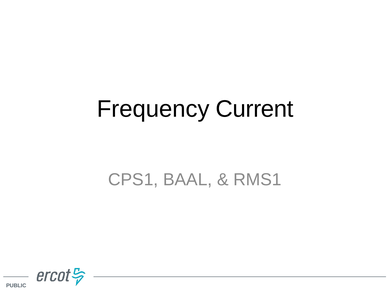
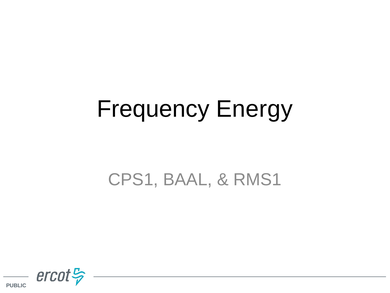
Current: Current -> Energy
